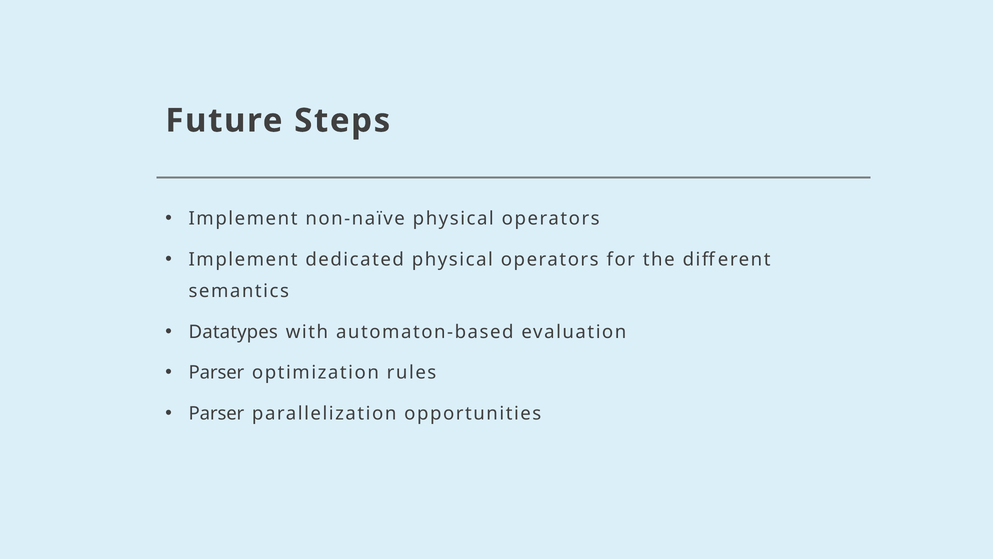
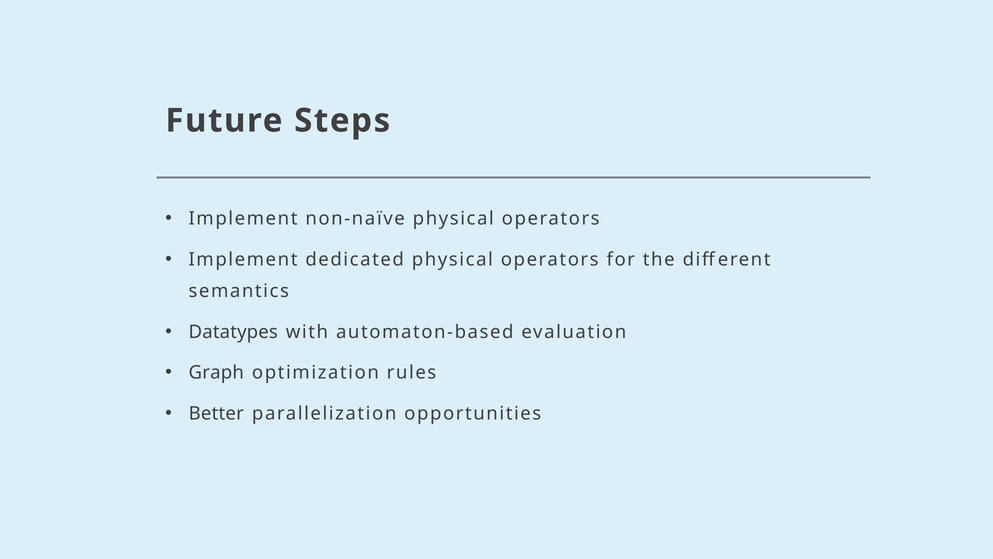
Parser at (216, 373): Parser -> Graph
Parser at (216, 413): Parser -> Better
